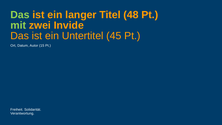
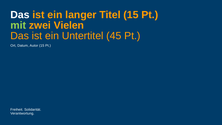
Das at (20, 15) colour: light green -> white
Titel 48: 48 -> 15
Invide: Invide -> Vielen
